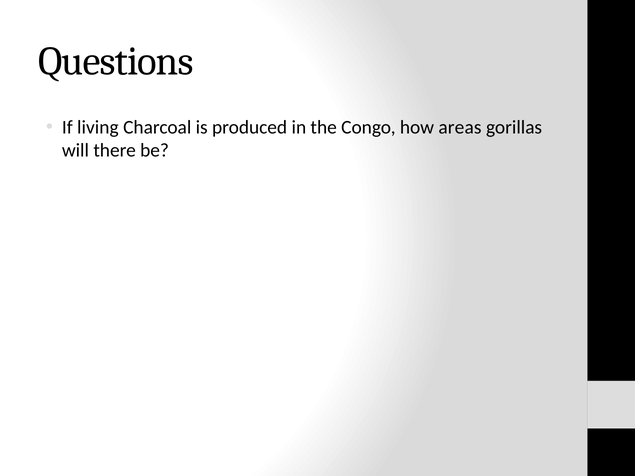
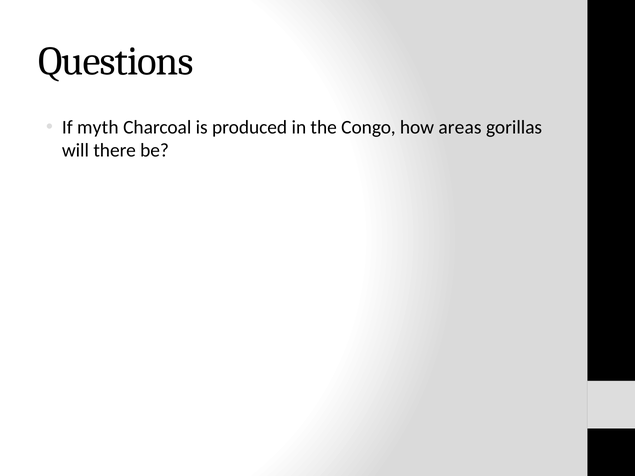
living: living -> myth
